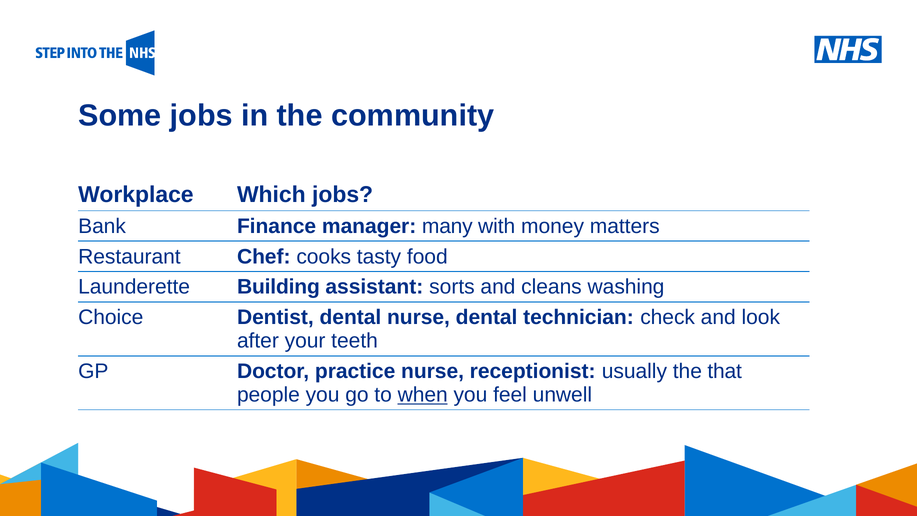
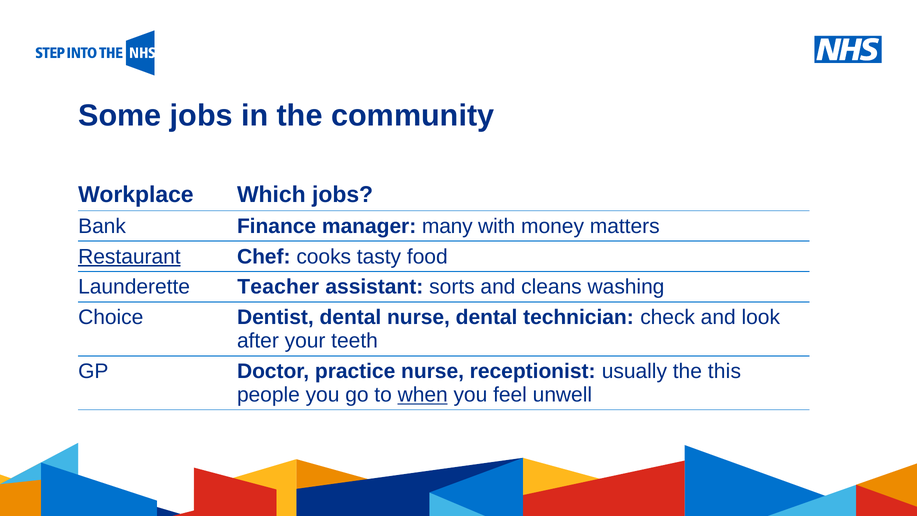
Restaurant underline: none -> present
Building: Building -> Teacher
that: that -> this
